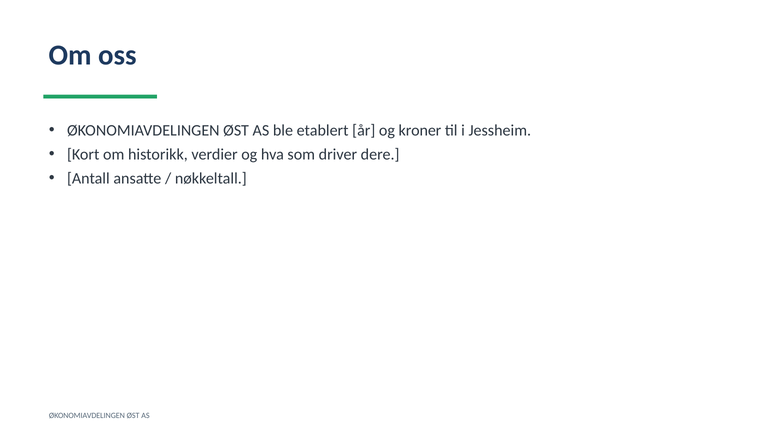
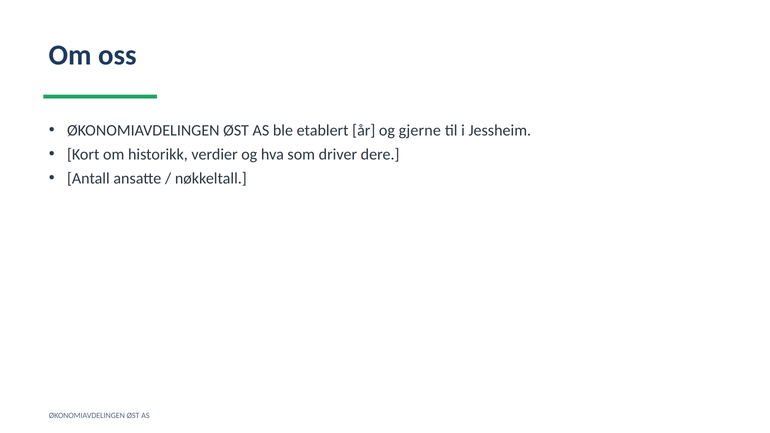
kroner: kroner -> gjerne
